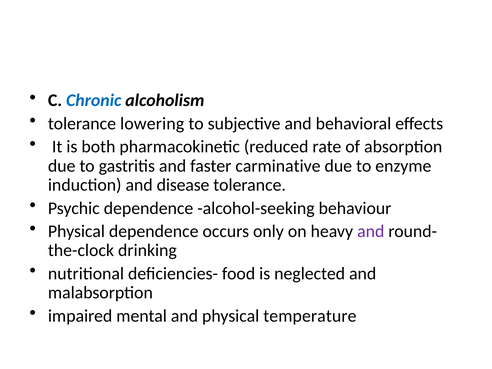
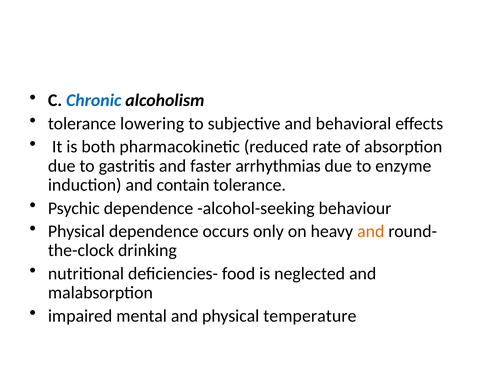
carminative: carminative -> arrhythmias
disease: disease -> contain
and at (371, 231) colour: purple -> orange
